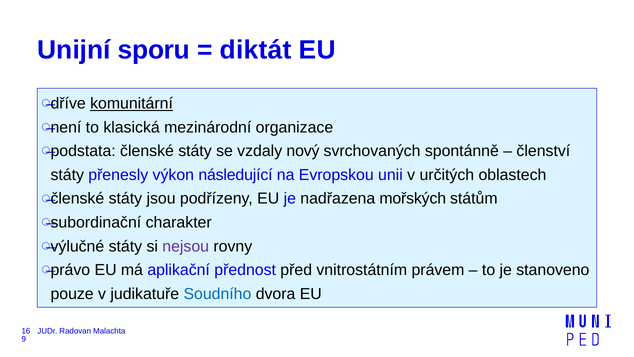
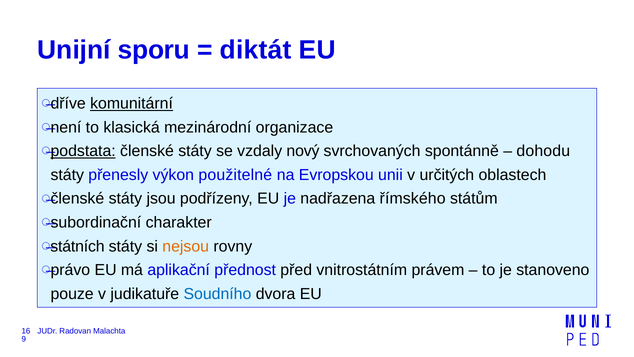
podstata underline: none -> present
členství: členství -> dohodu
následující: následující -> použitelné
mořských: mořských -> římského
výlučné: výlučné -> státních
nejsou colour: purple -> orange
